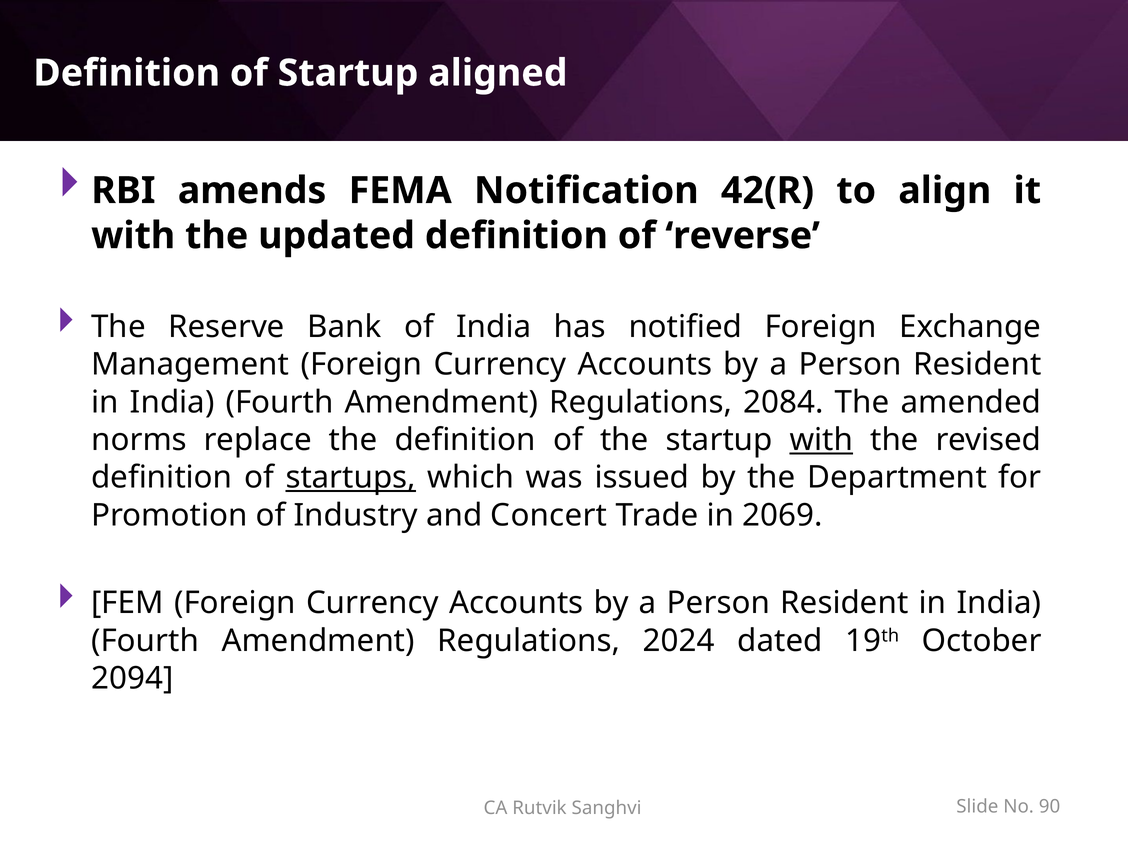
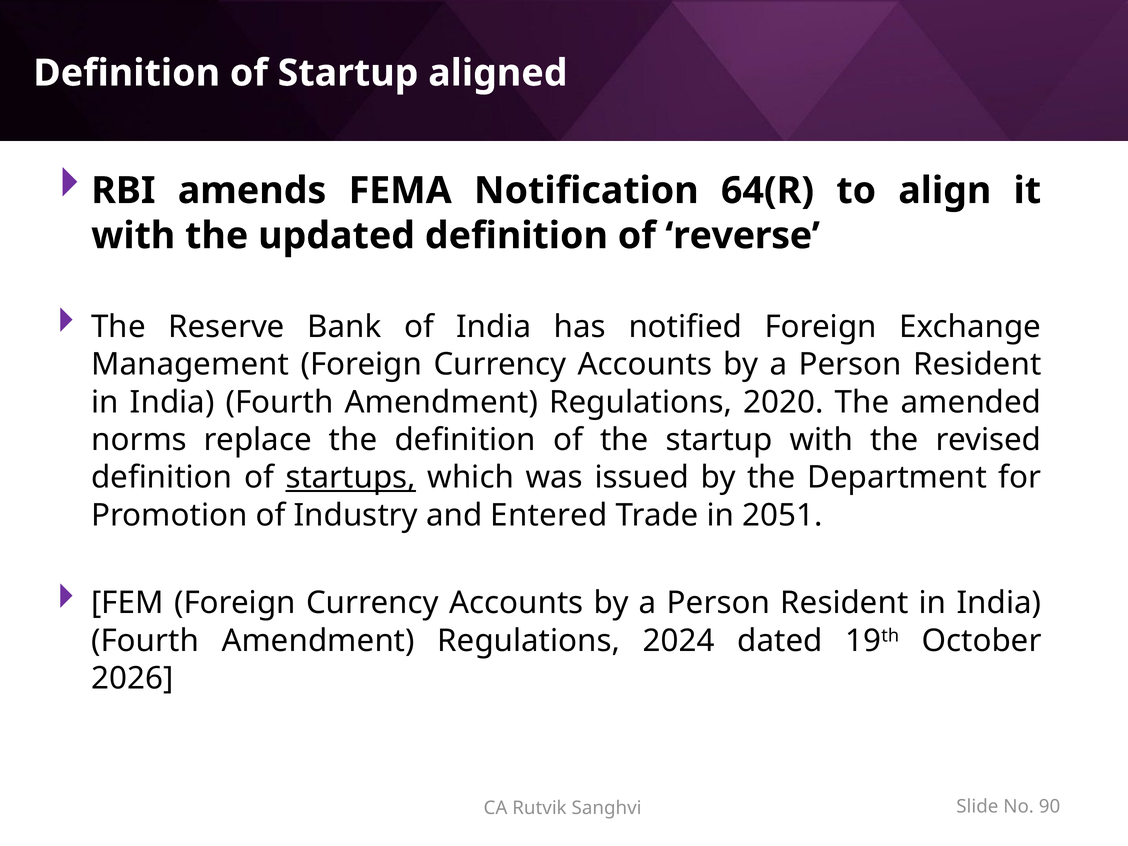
42(R: 42(R -> 64(R
2084: 2084 -> 2020
with at (821, 440) underline: present -> none
Concert: Concert -> Entered
2069: 2069 -> 2051
2094: 2094 -> 2026
